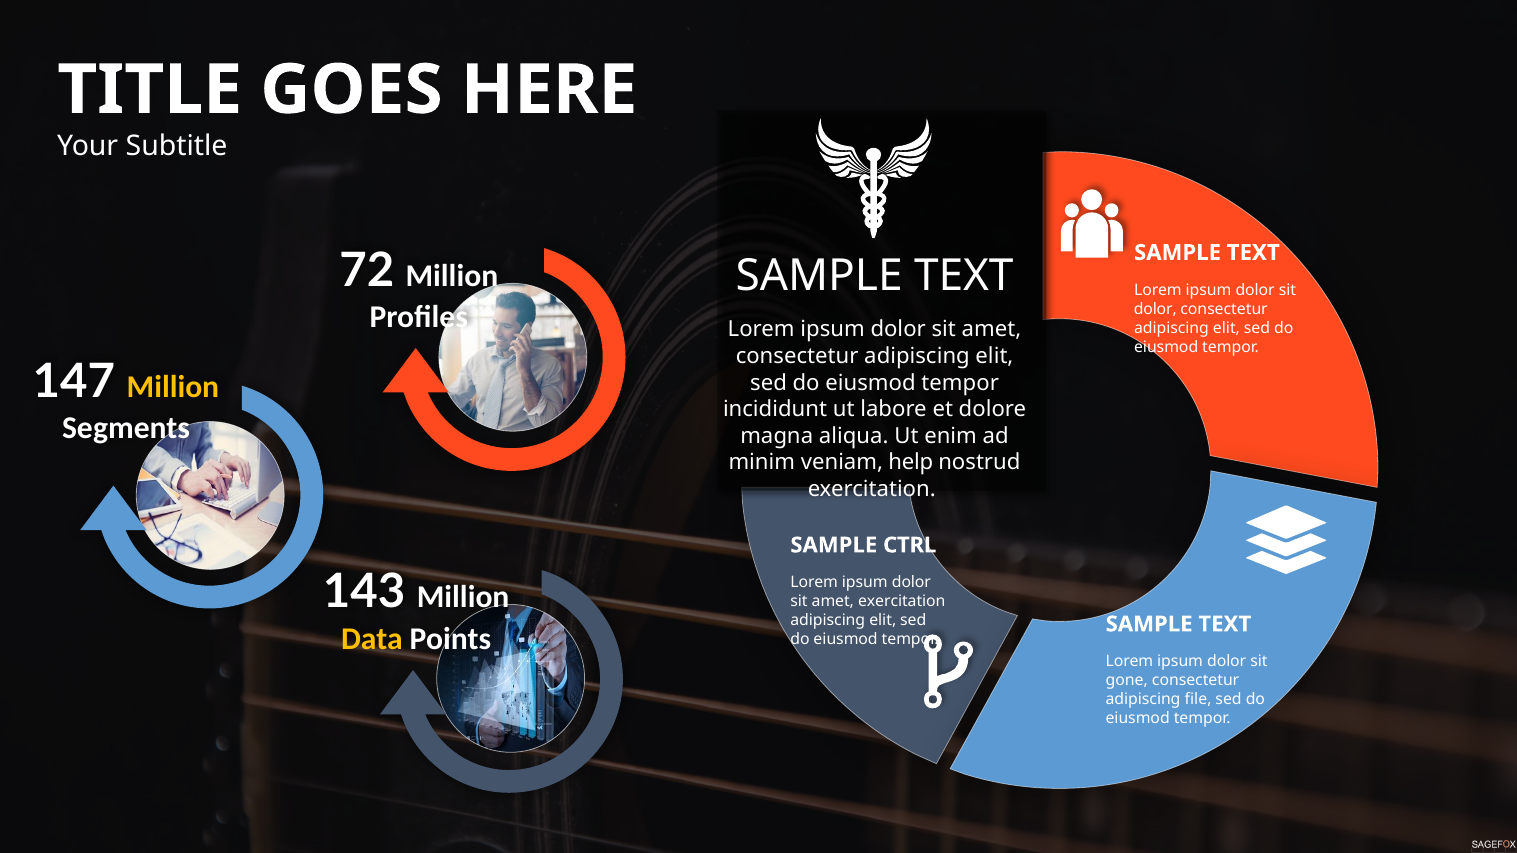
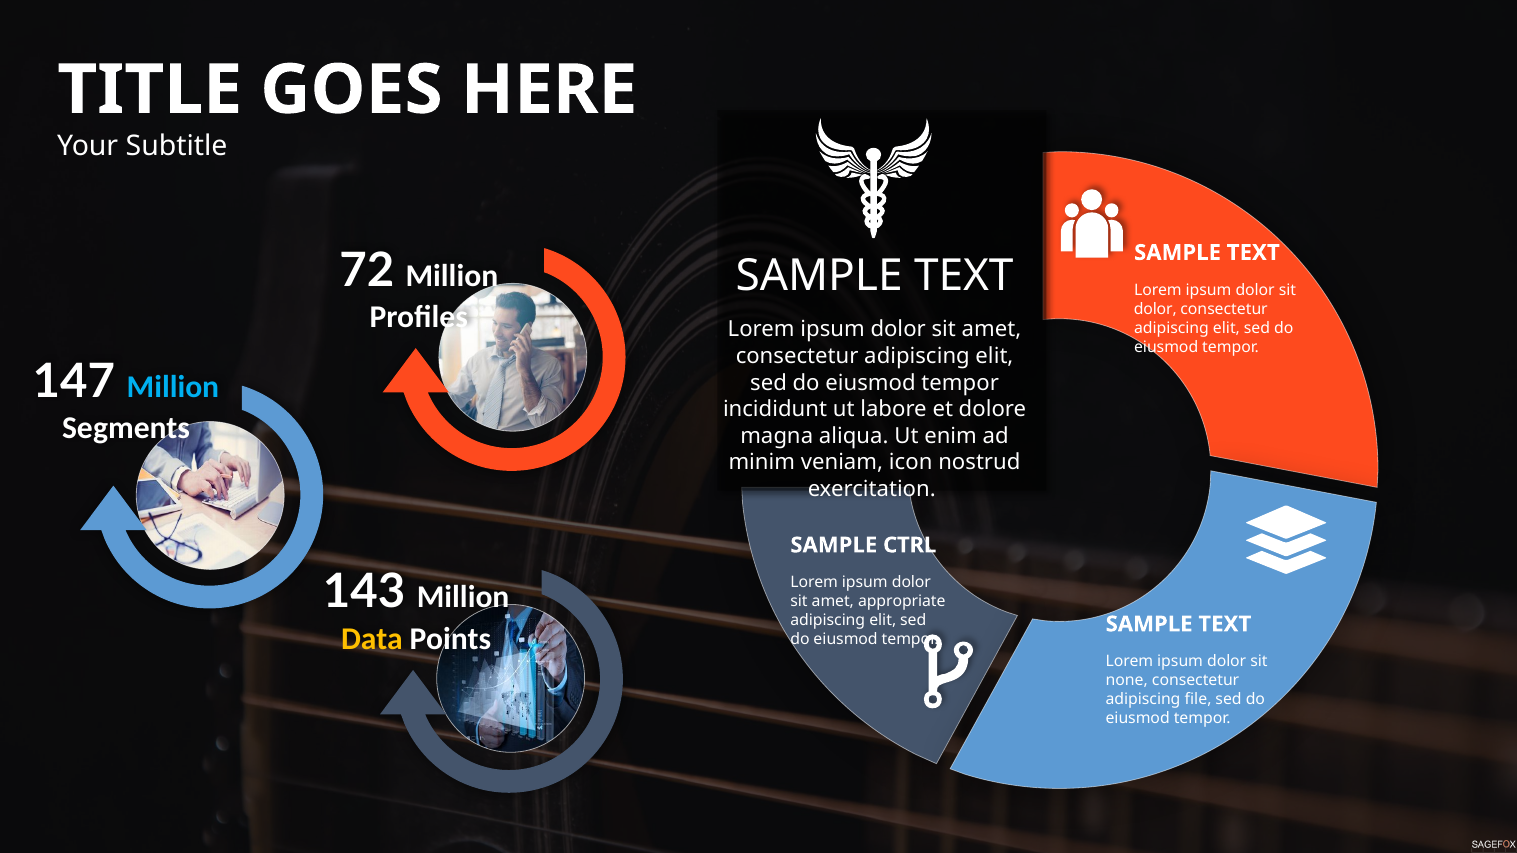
Million at (173, 387) colour: yellow -> light blue
help: help -> icon
amet exercitation: exercitation -> appropriate
gone: gone -> none
